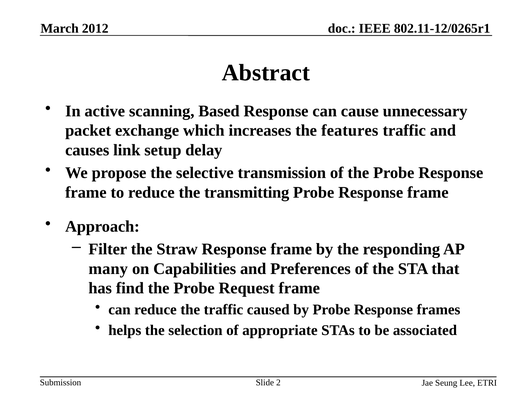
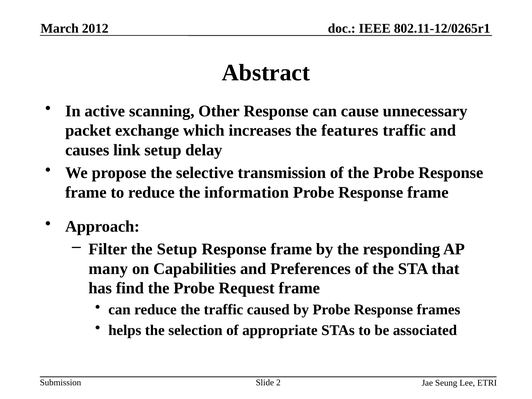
Based: Based -> Other
transmitting: transmitting -> information
the Straw: Straw -> Setup
